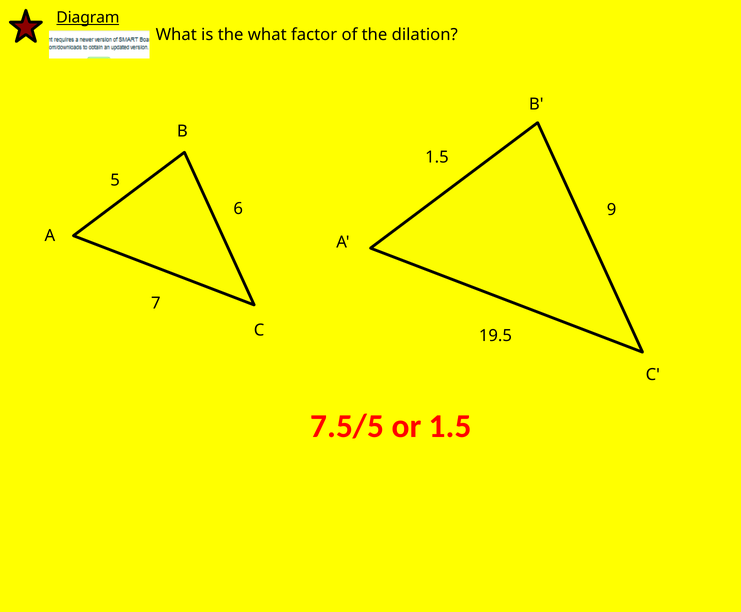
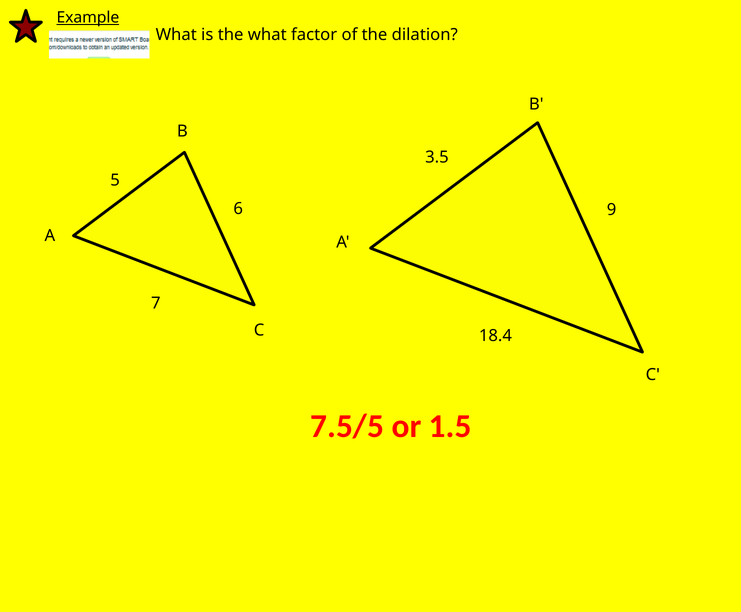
Diagram: Diagram -> Example
1.5 at (437, 157): 1.5 -> 3.5
19.5: 19.5 -> 18.4
